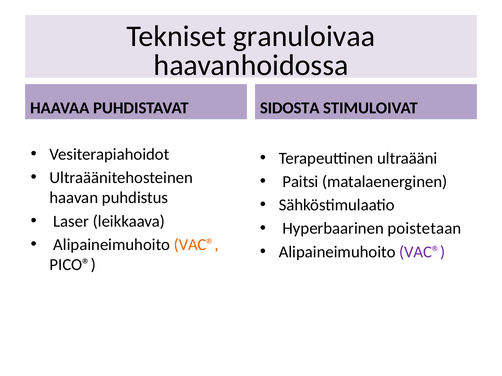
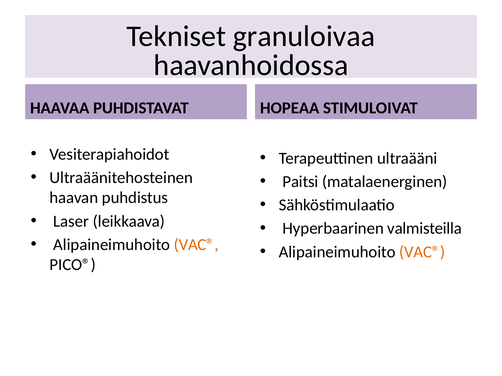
SIDOSTA: SIDOSTA -> HOPEAA
poistetaan: poistetaan -> valmisteilla
VAC® at (422, 252) colour: purple -> orange
